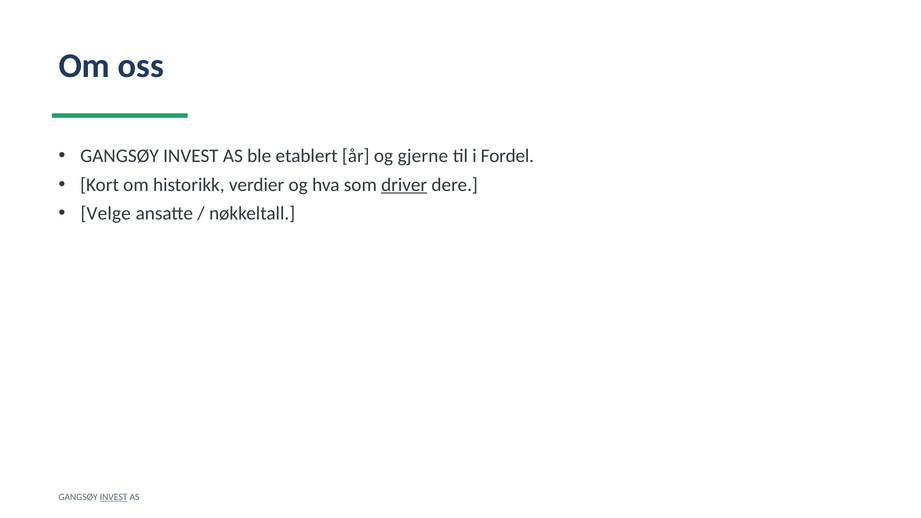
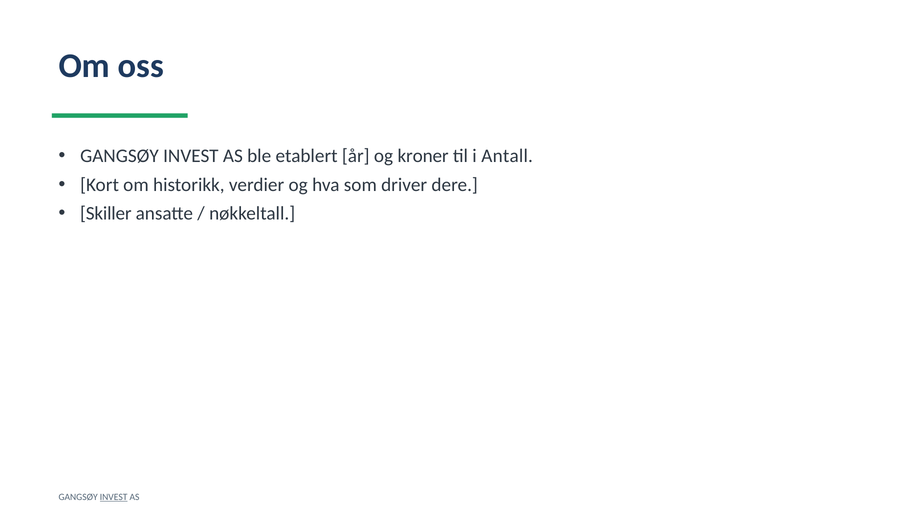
gjerne: gjerne -> kroner
Fordel: Fordel -> Antall
driver underline: present -> none
Velge: Velge -> Skiller
